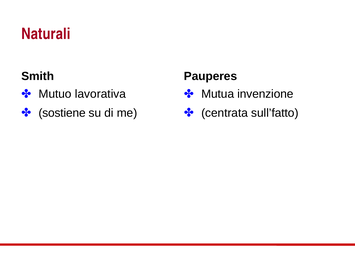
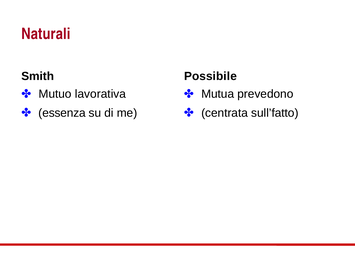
Pauperes: Pauperes -> Possibile
invenzione: invenzione -> prevedono
sostiene: sostiene -> essenza
